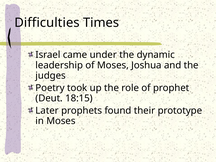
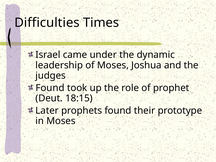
Poetry at (50, 88): Poetry -> Found
